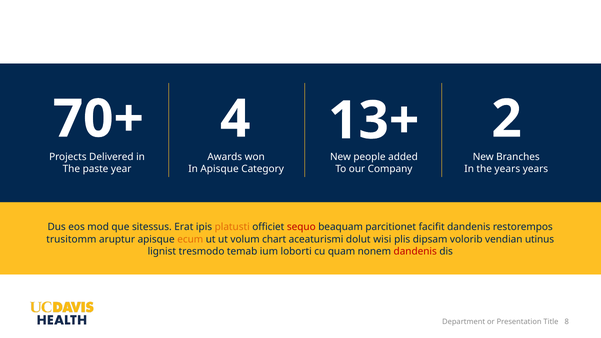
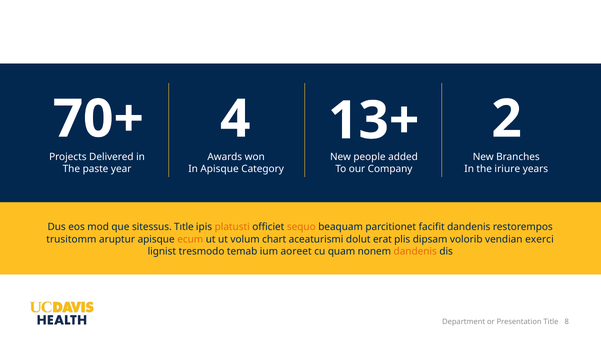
the years: years -> iriure
Erat: Erat -> Tıtle
sequo colour: red -> orange
wisi: wisi -> erat
utinus: utinus -> exerci
loborti: loborti -> aoreet
dandenis at (415, 251) colour: red -> orange
